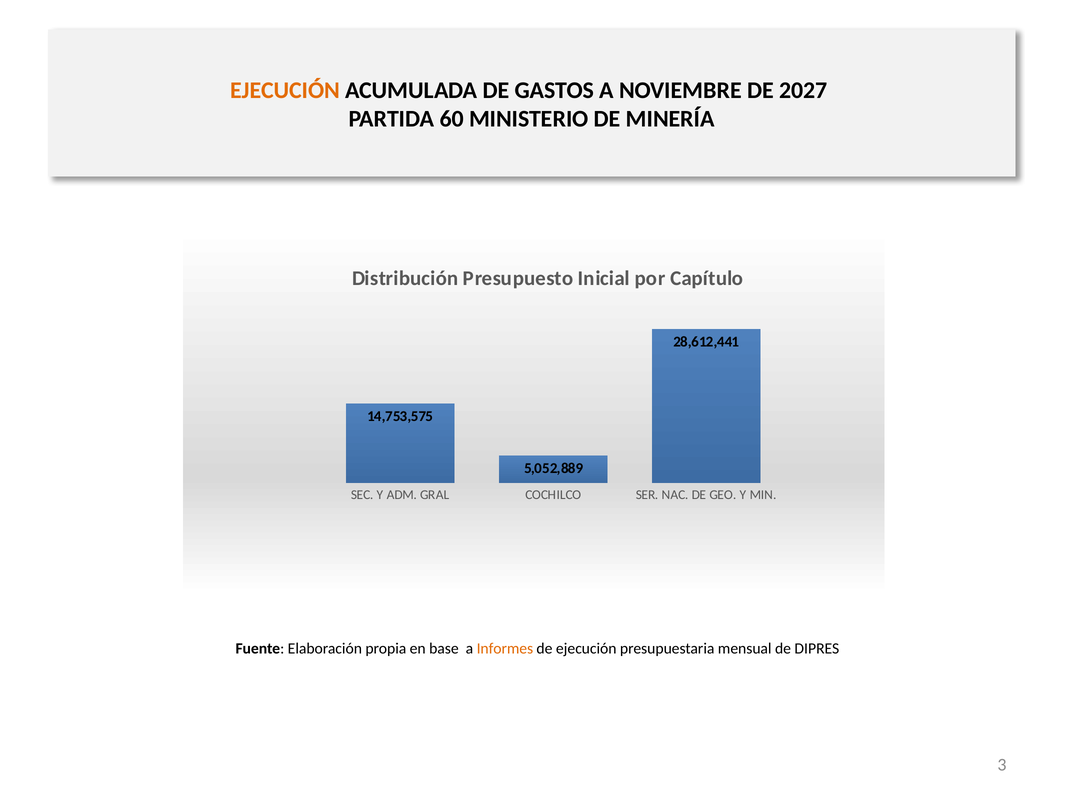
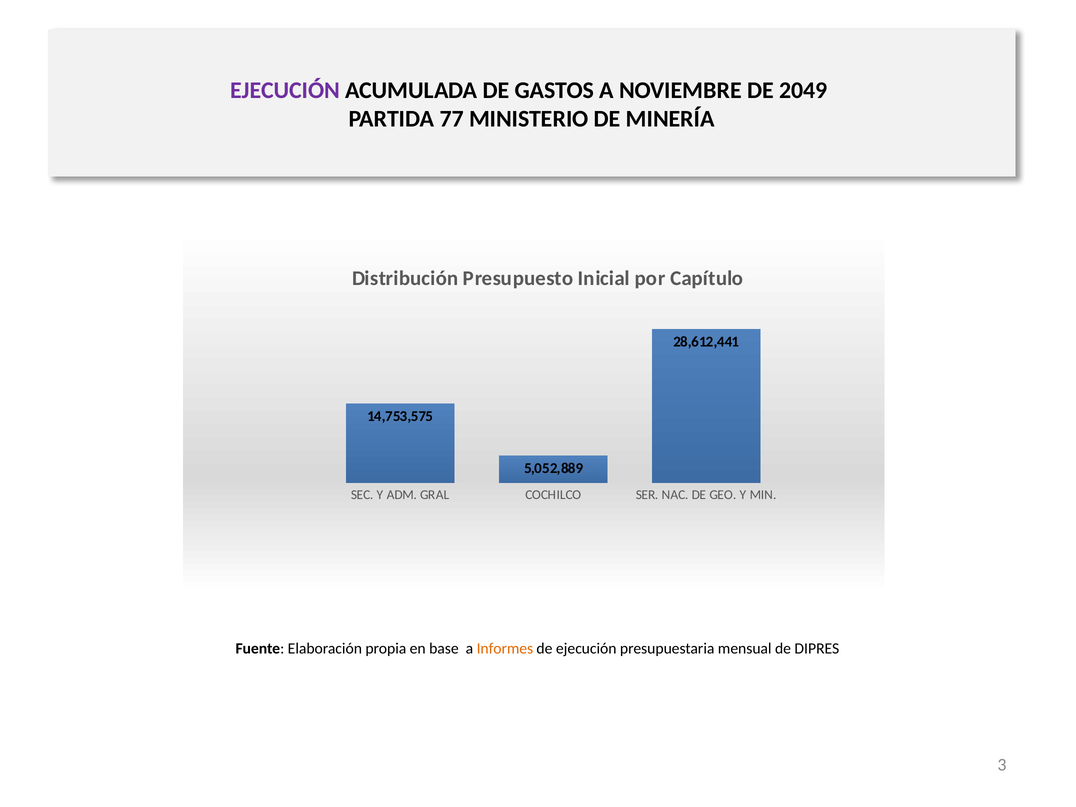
EJECUCIÓN at (285, 90) colour: orange -> purple
2027: 2027 -> 2049
60: 60 -> 77
